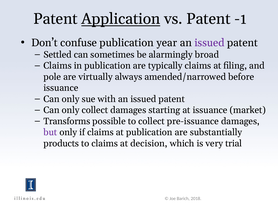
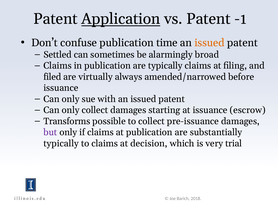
year: year -> time
issued at (209, 43) colour: purple -> orange
pole: pole -> filed
market: market -> escrow
products at (61, 144): products -> typically
